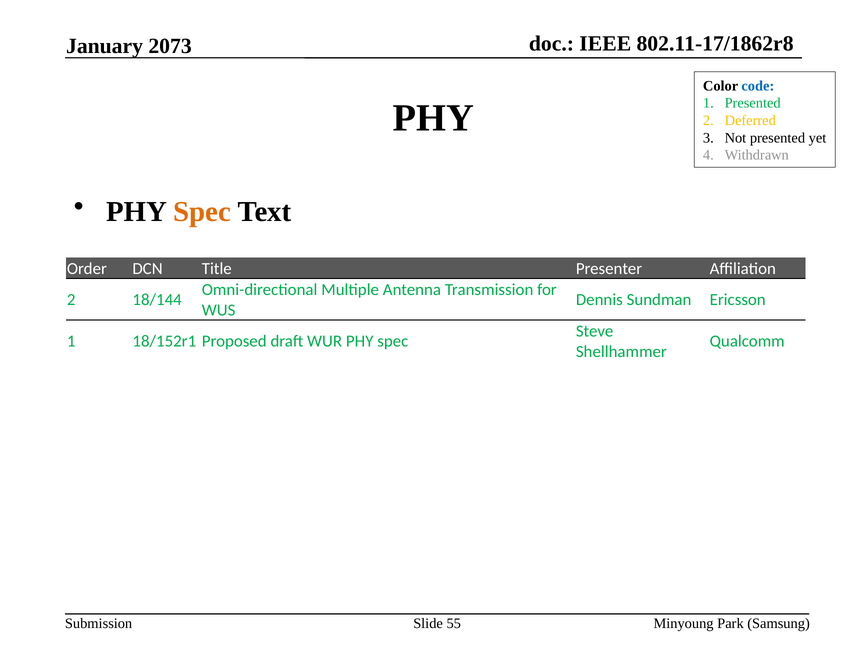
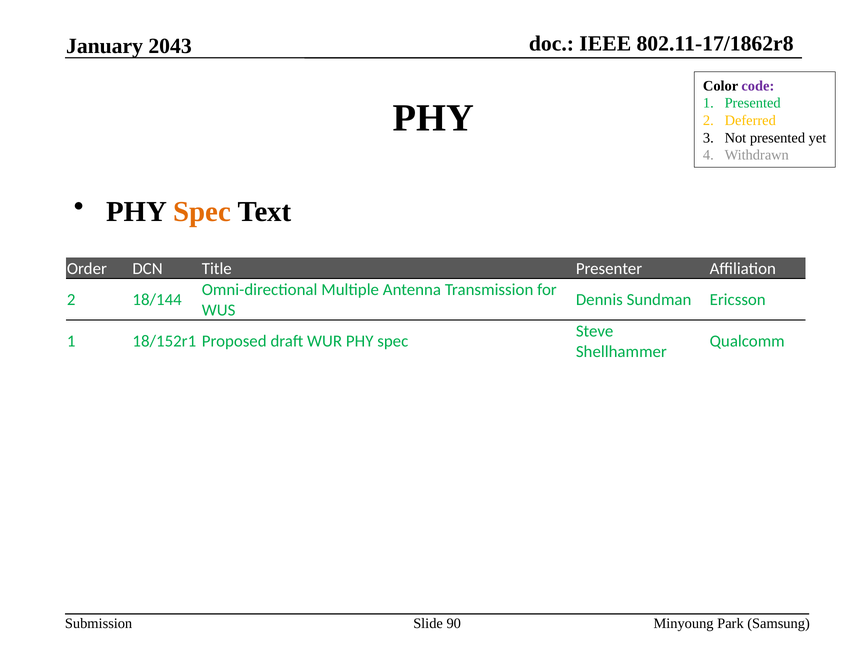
2073: 2073 -> 2043
code colour: blue -> purple
55: 55 -> 90
